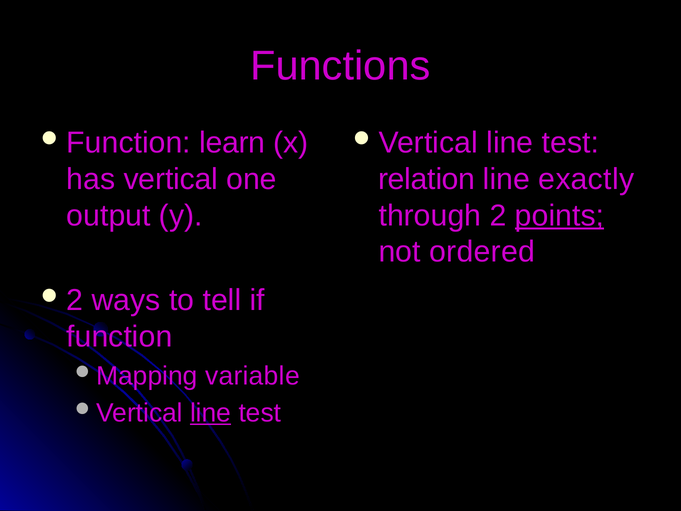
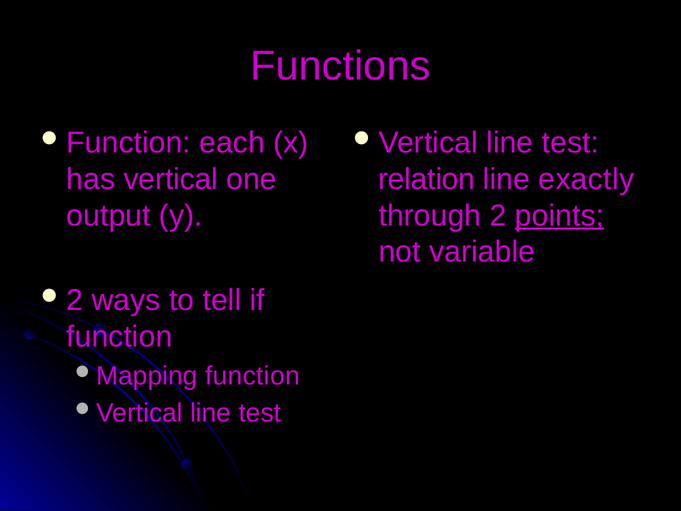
learn: learn -> each
ordered: ordered -> variable
variable at (253, 376): variable -> function
line at (211, 413) underline: present -> none
